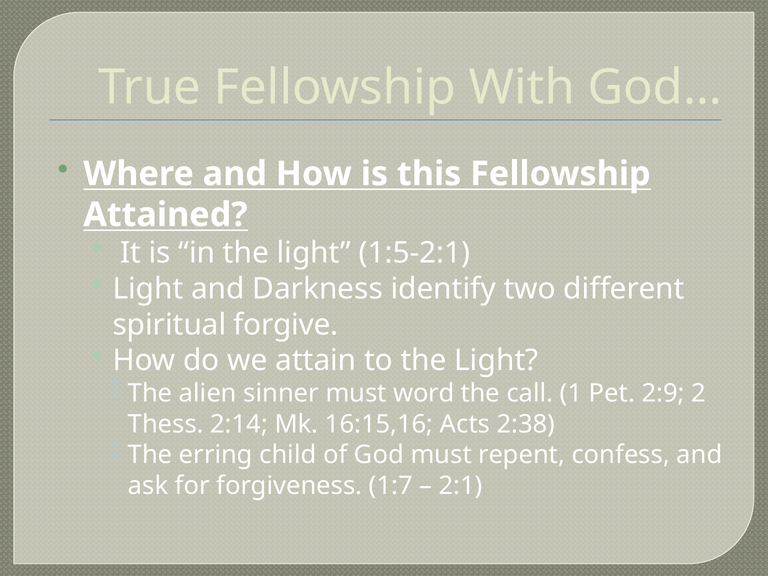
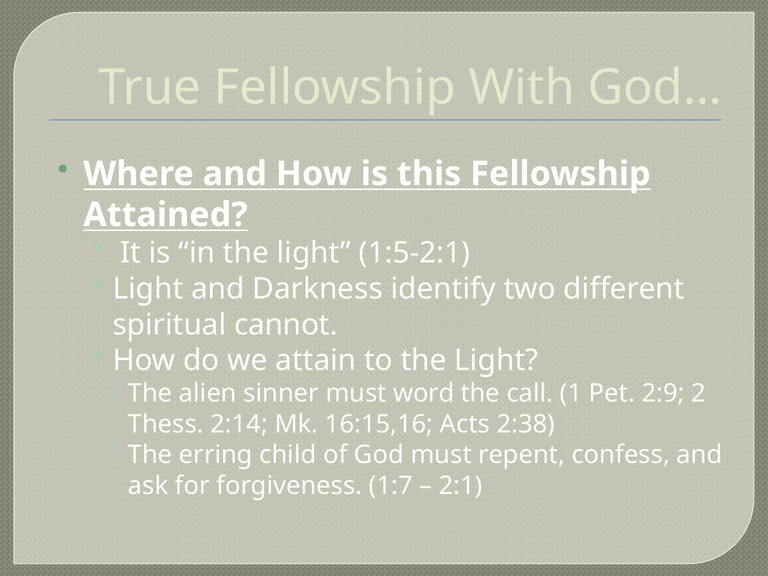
forgive: forgive -> cannot
